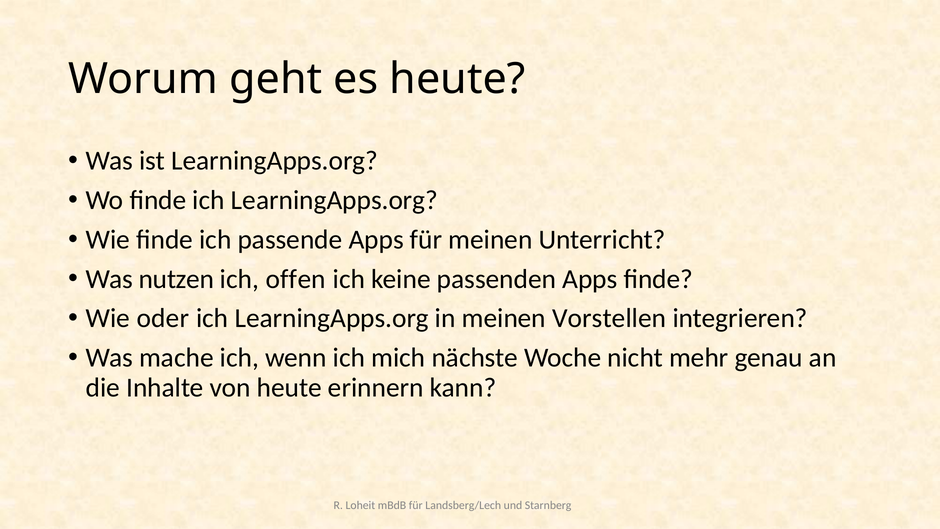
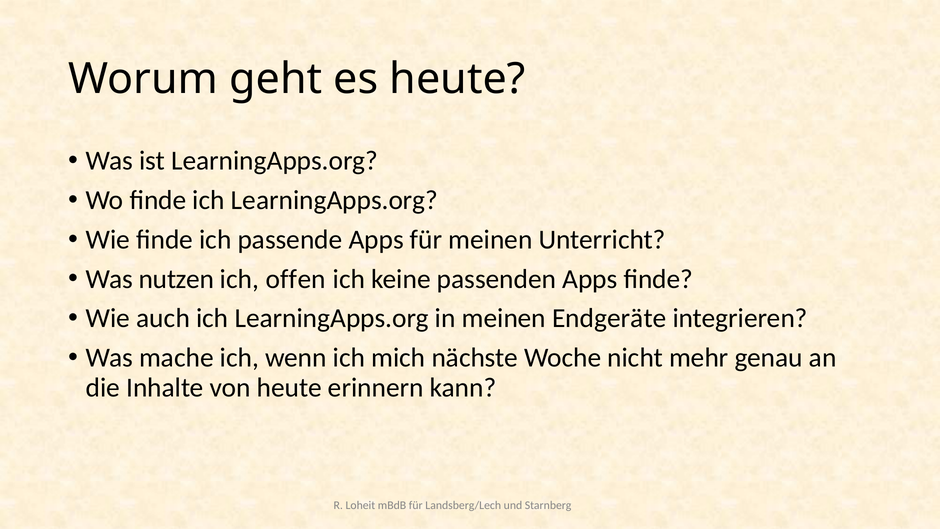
oder: oder -> auch
Vorstellen: Vorstellen -> Endgeräte
